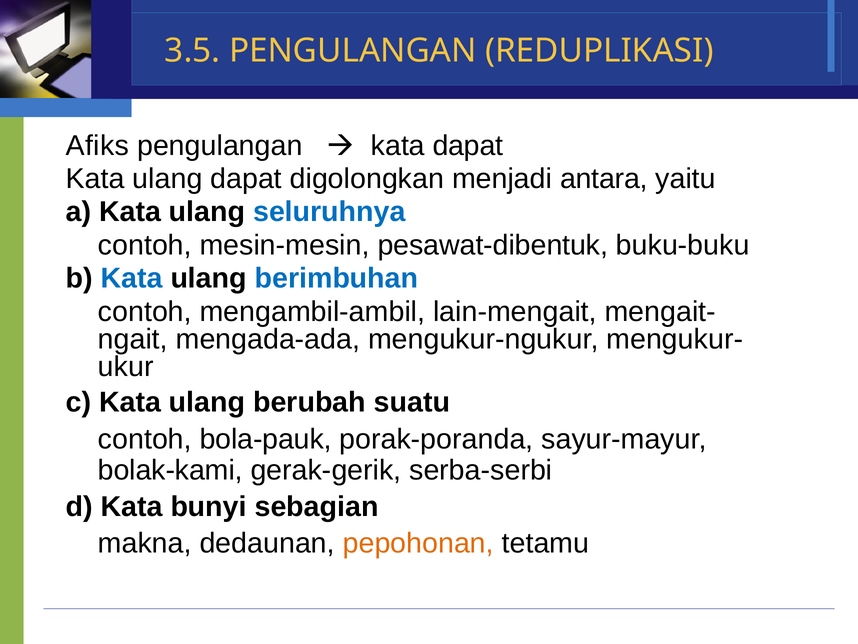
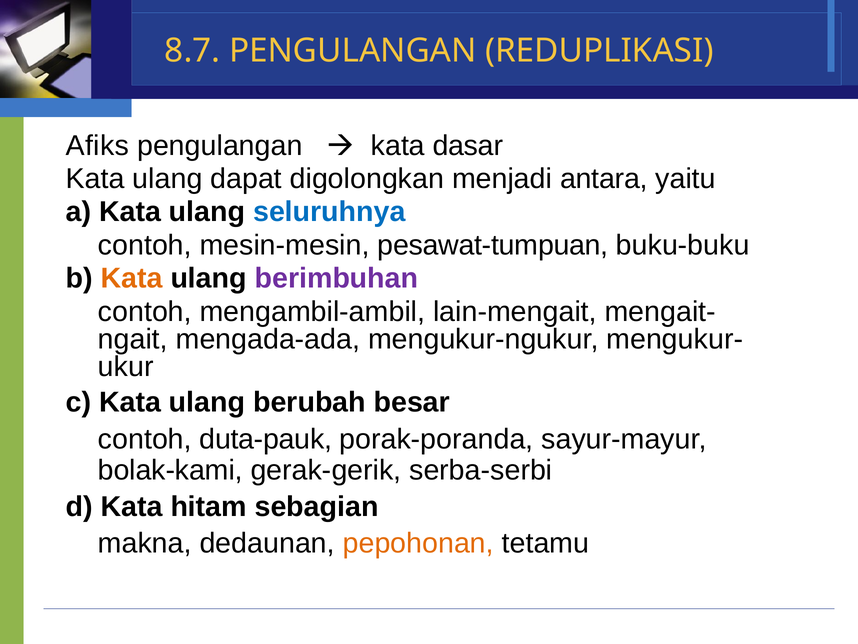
3.5: 3.5 -> 8.7
kata dapat: dapat -> dasar
pesawat-dibentuk: pesawat-dibentuk -> pesawat-tumpuan
Kata at (132, 278) colour: blue -> orange
berimbuhan colour: blue -> purple
suatu: suatu -> besar
bola-pauk: bola-pauk -> duta-pauk
bunyi: bunyi -> hitam
